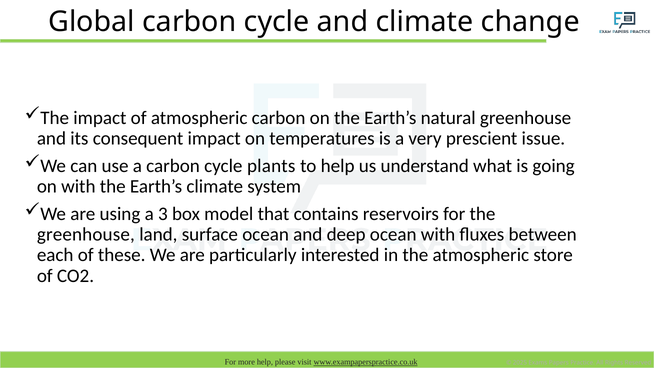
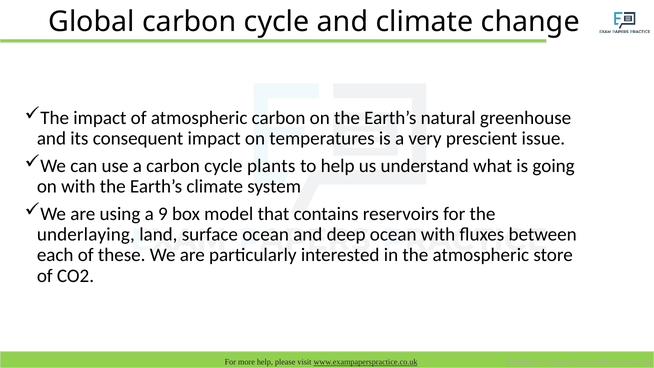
3: 3 -> 9
greenhouse at (86, 234): greenhouse -> underlaying
